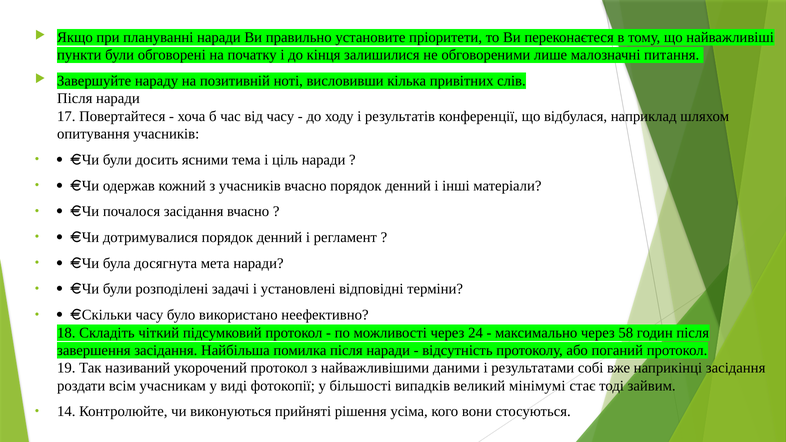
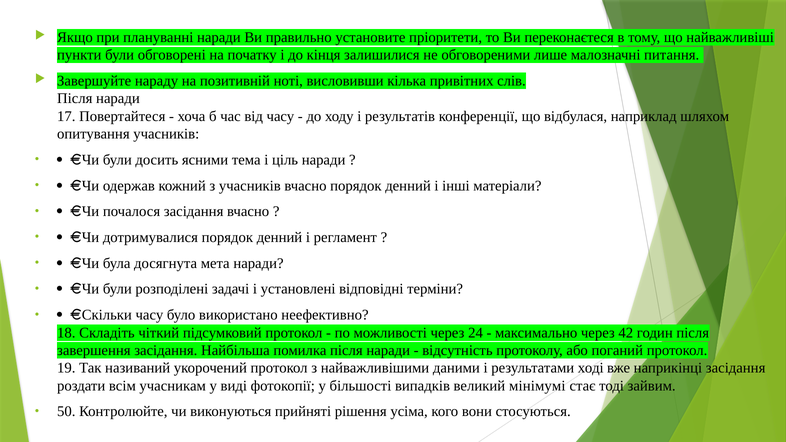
58: 58 -> 42
собі: собі -> ході
14: 14 -> 50
